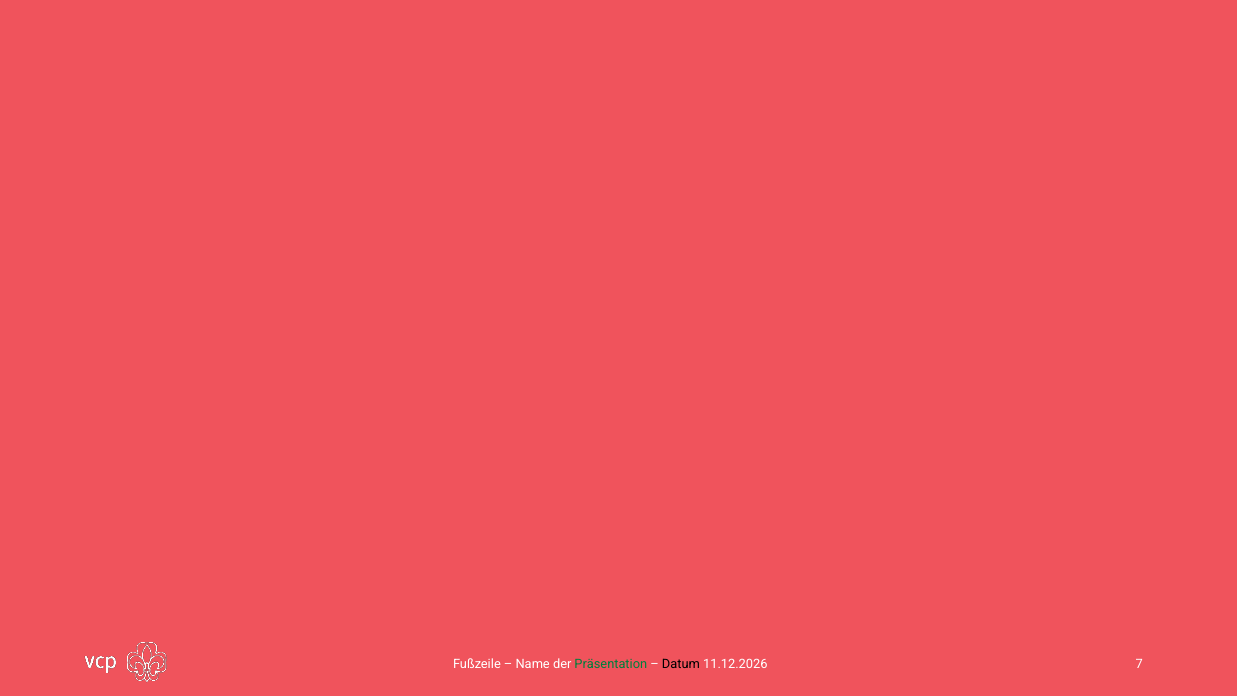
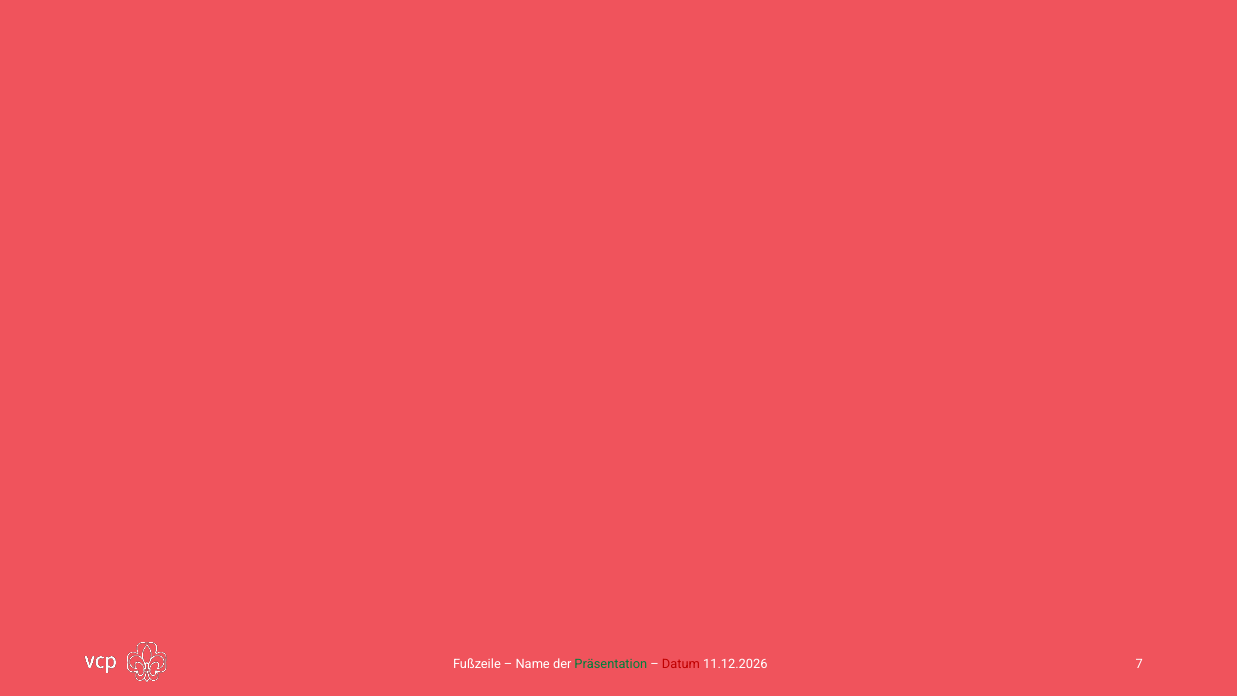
Datum colour: black -> red
